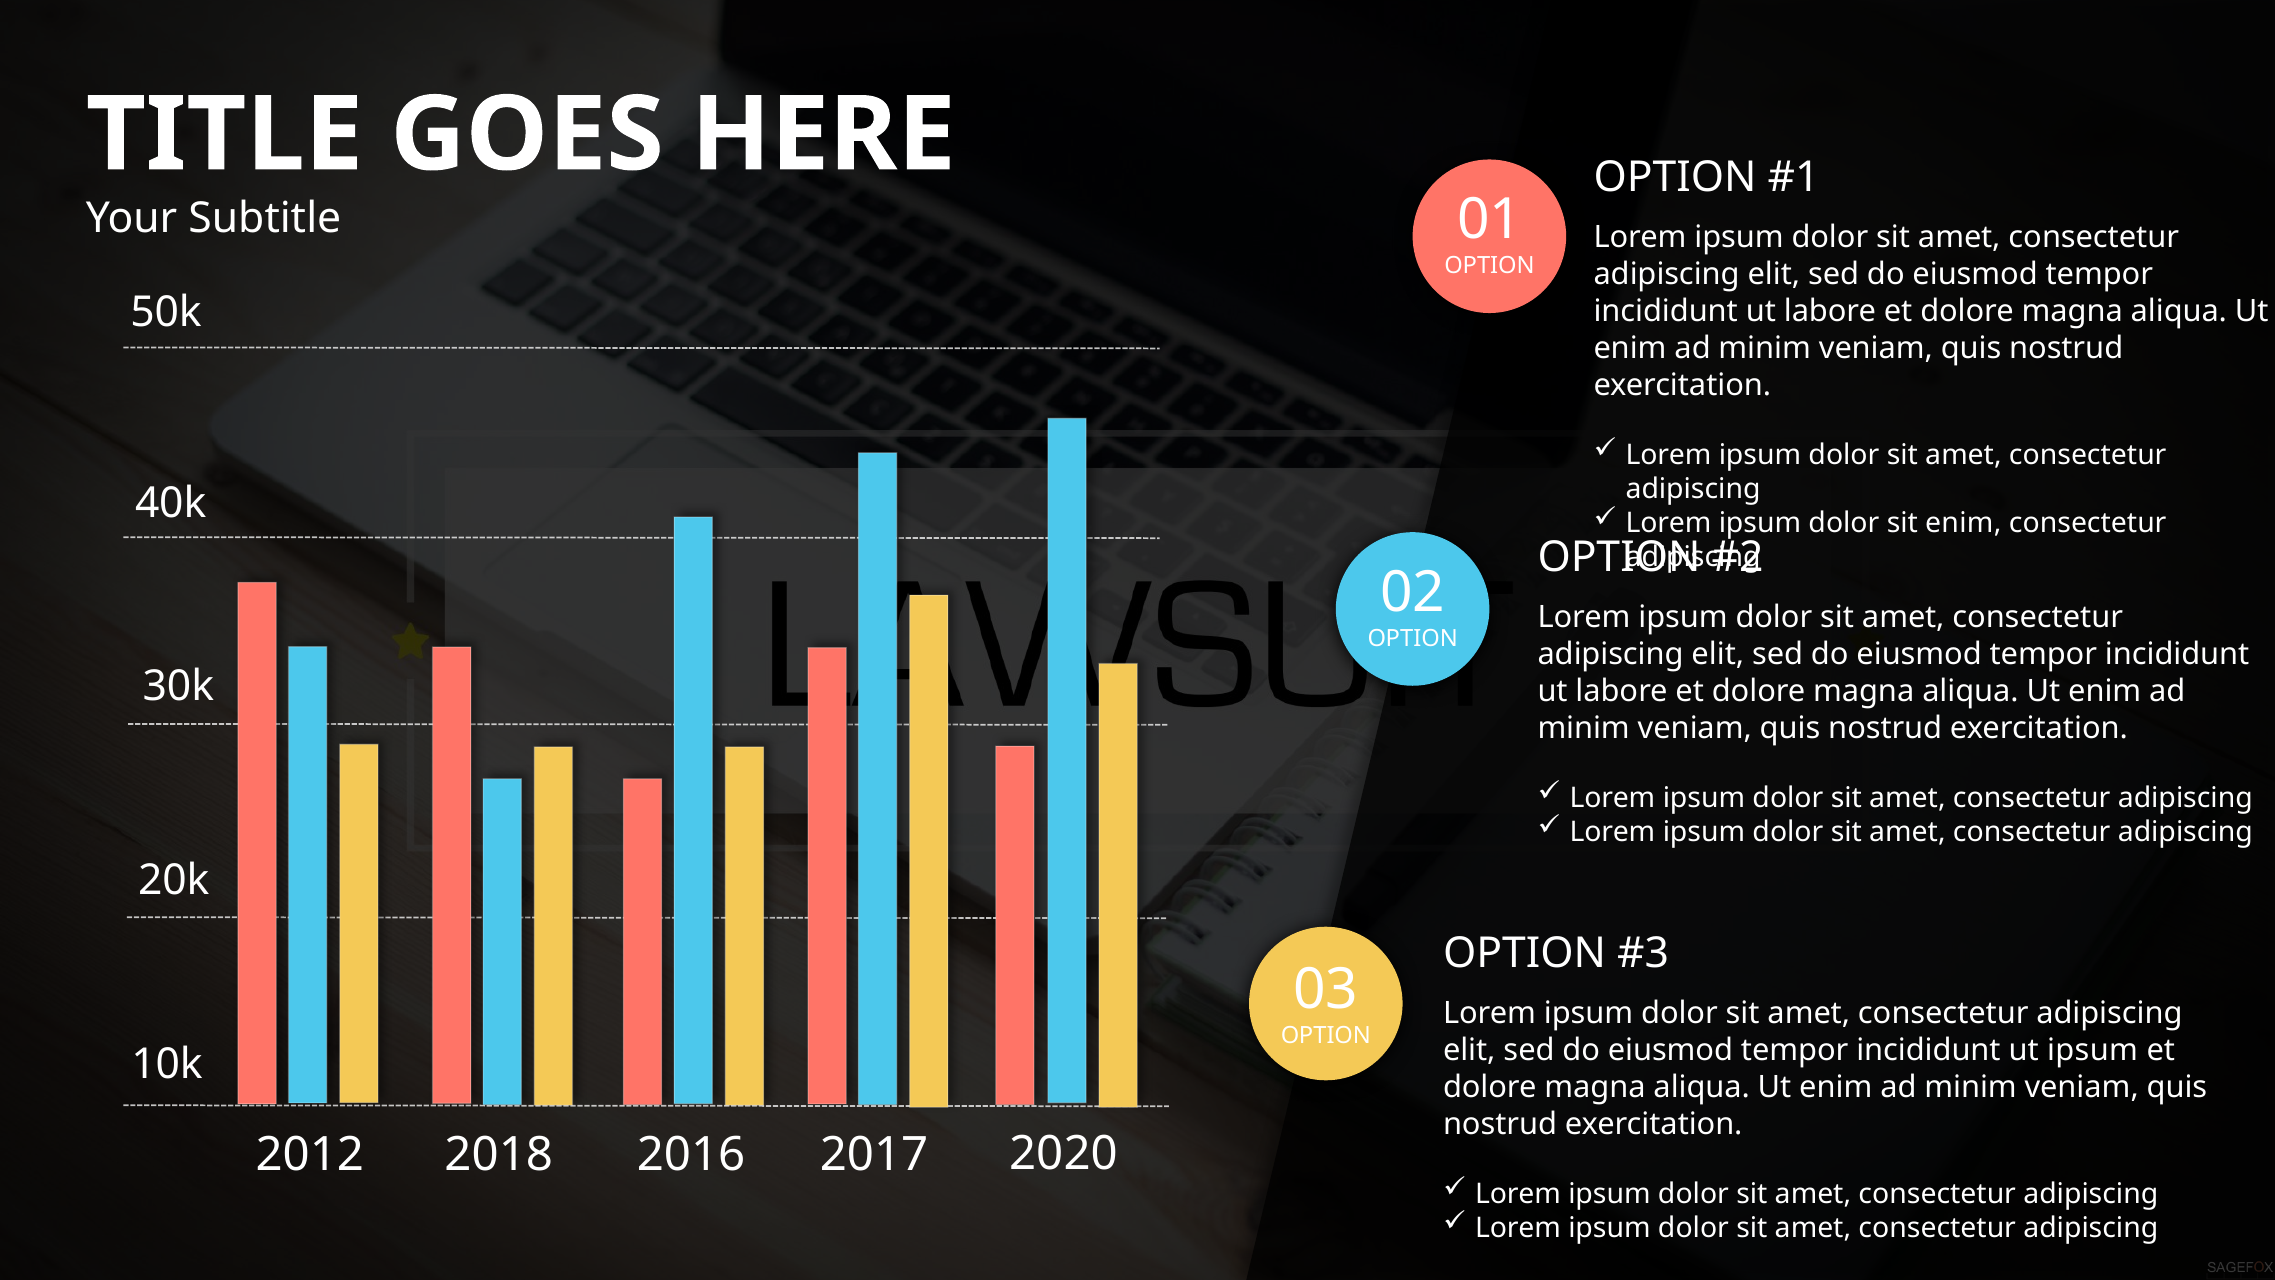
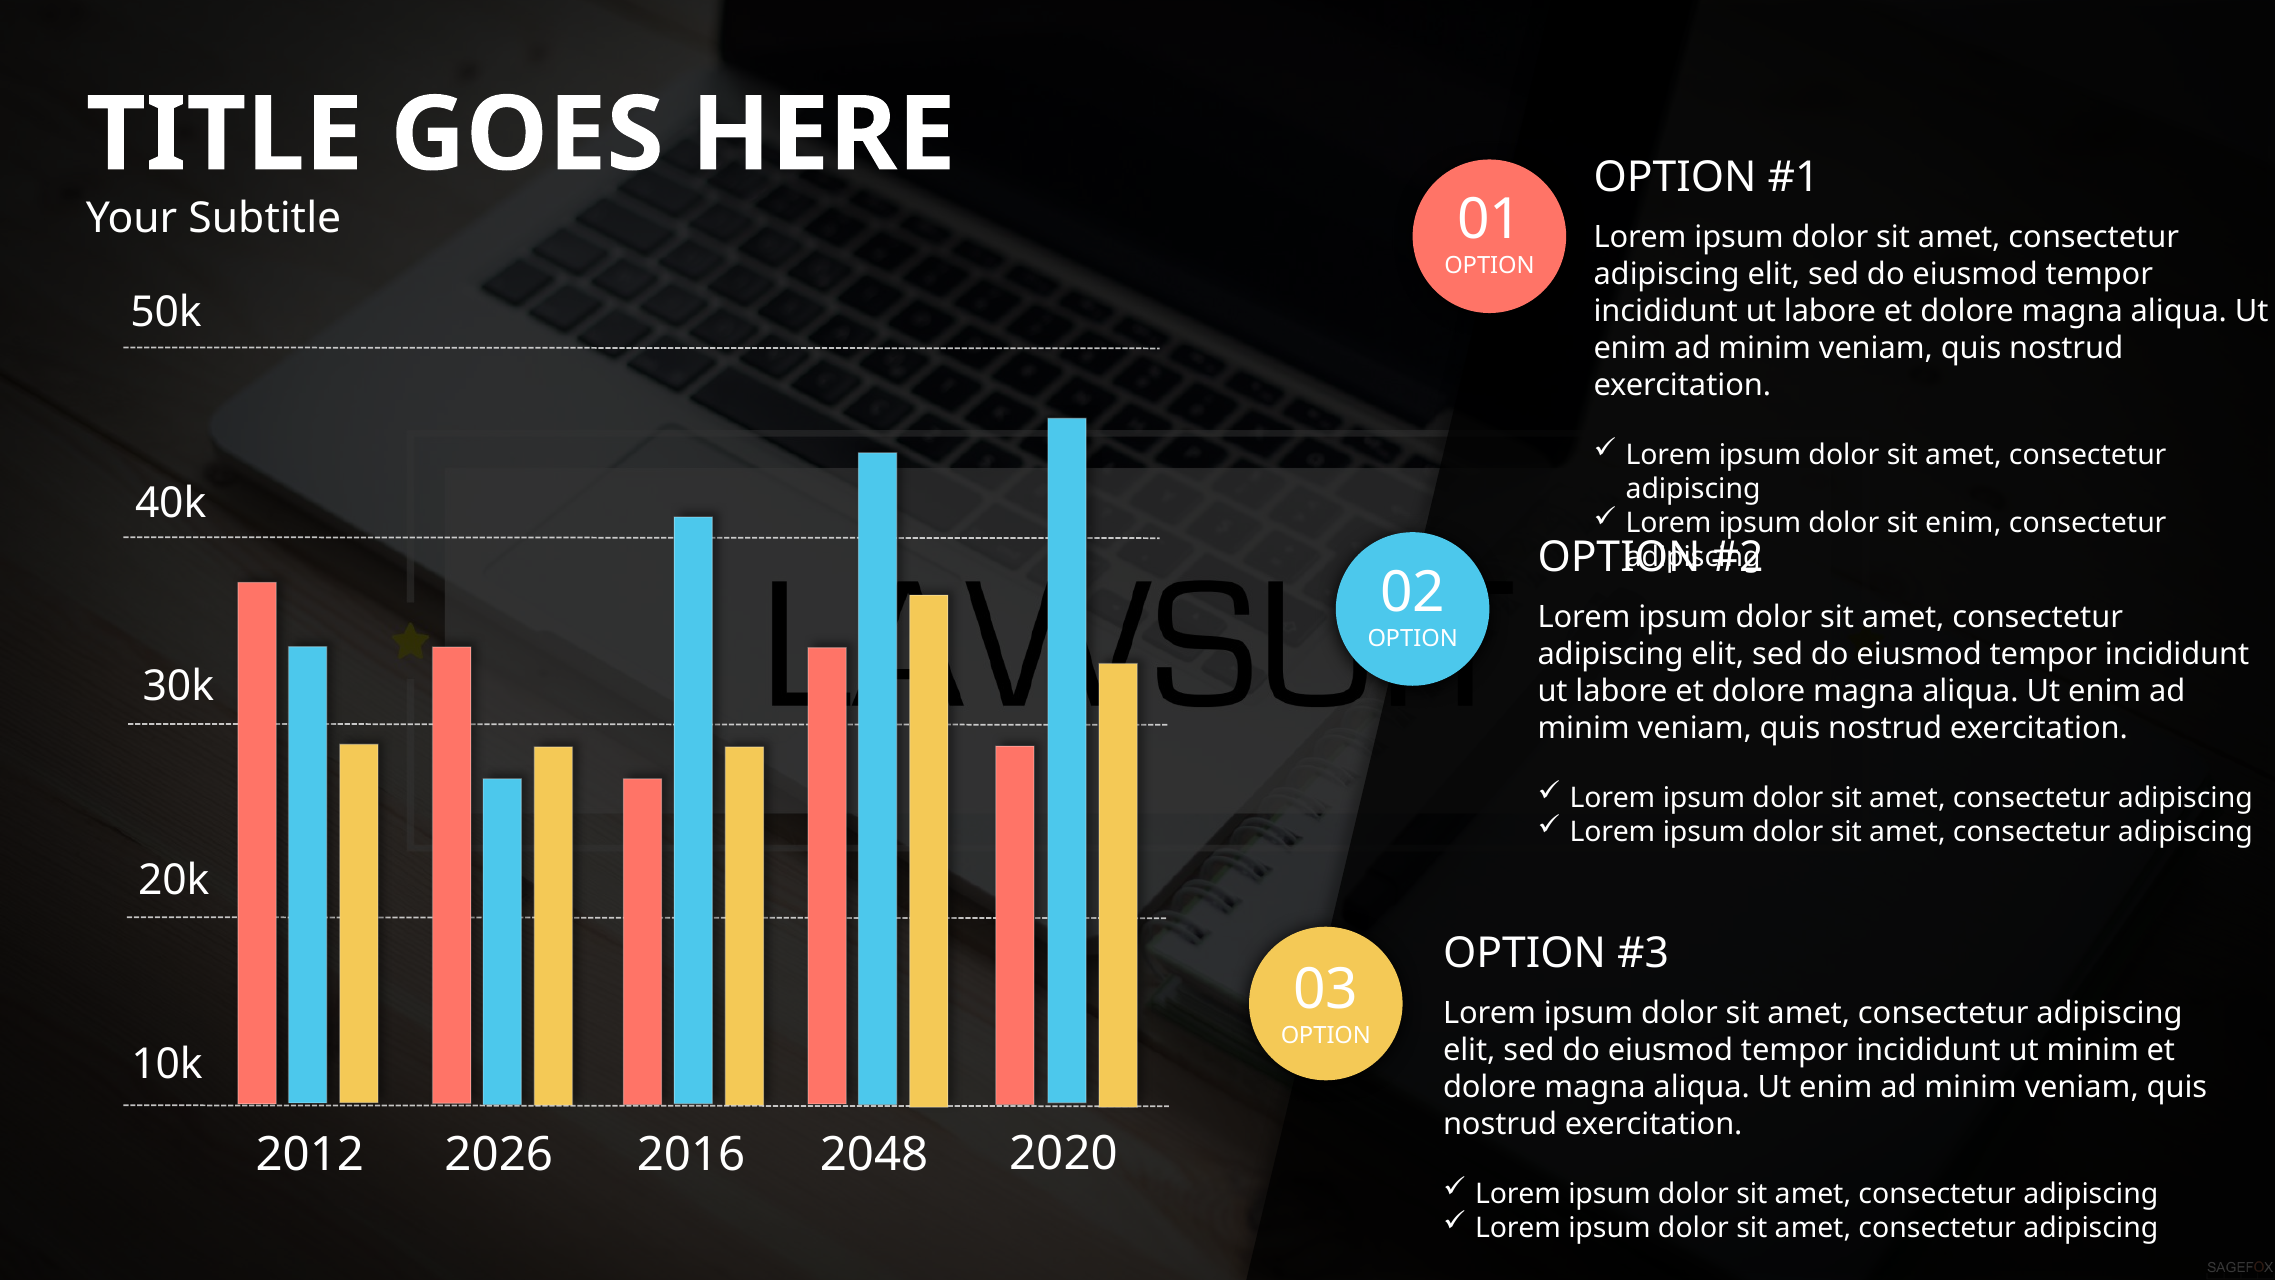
ut ipsum: ipsum -> minim
2018: 2018 -> 2026
2017: 2017 -> 2048
